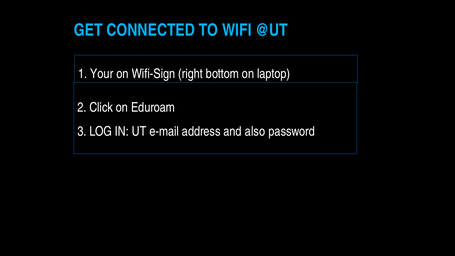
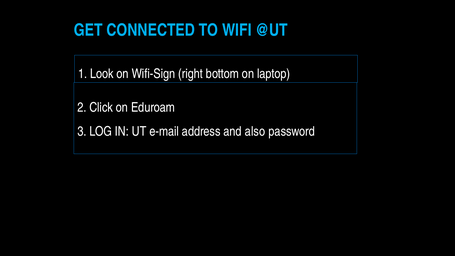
Your: Your -> Look
